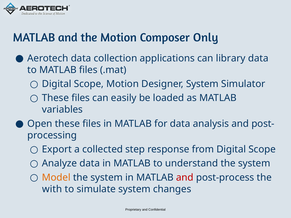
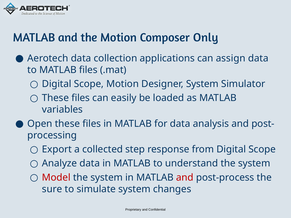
library: library -> assign
Model colour: orange -> red
with: with -> sure
